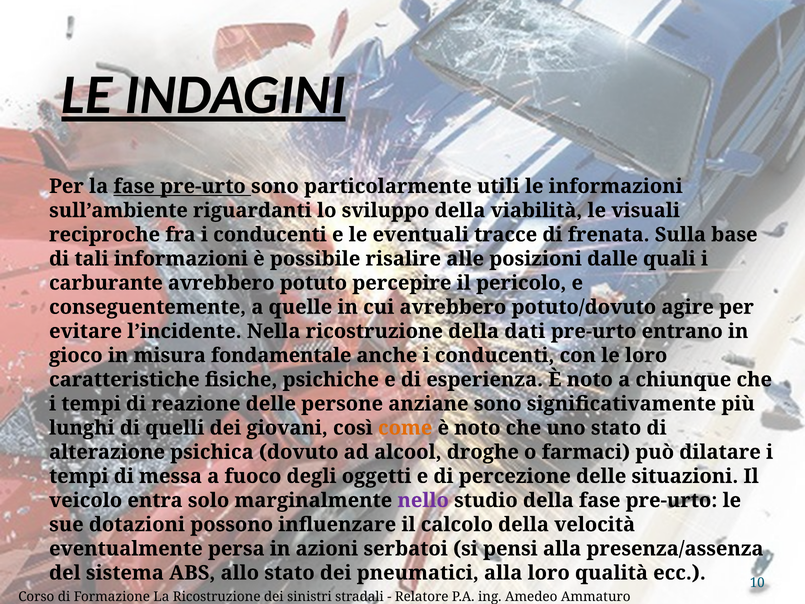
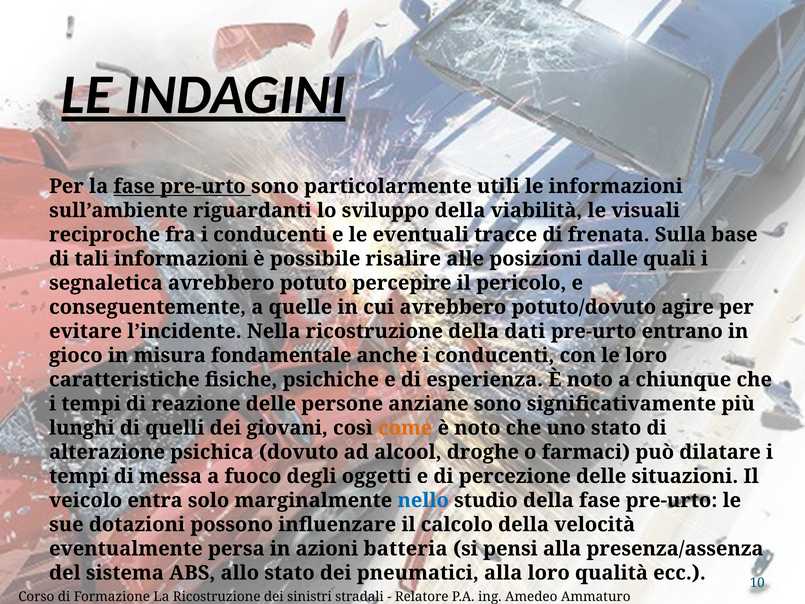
carburante: carburante -> segnaletica
nello colour: purple -> blue
serbatoi: serbatoi -> batteria
